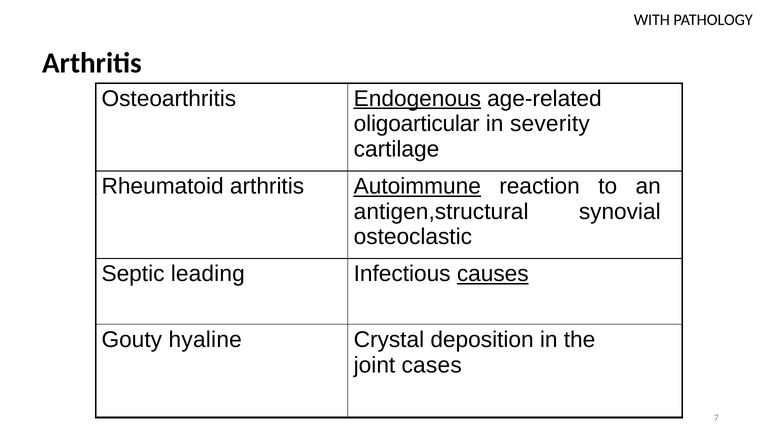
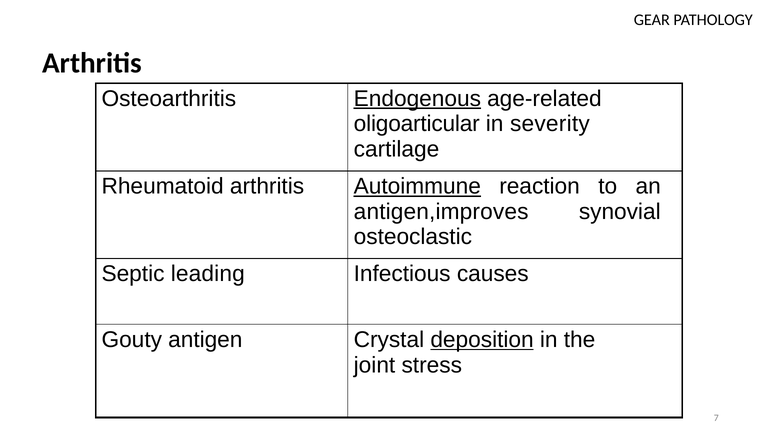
WITH: WITH -> GEAR
antigen,structural: antigen,structural -> antigen,improves
causes underline: present -> none
hyaline: hyaline -> antigen
deposition underline: none -> present
cases: cases -> stress
